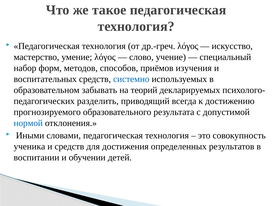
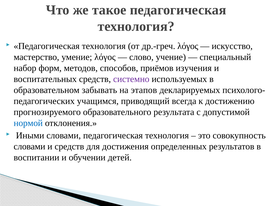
системно colour: blue -> purple
теорий: теорий -> этапов
разделить: разделить -> учащимся
ученика at (29, 146): ученика -> словами
